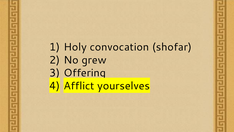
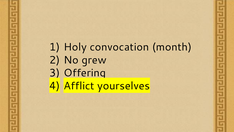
shofar: shofar -> month
